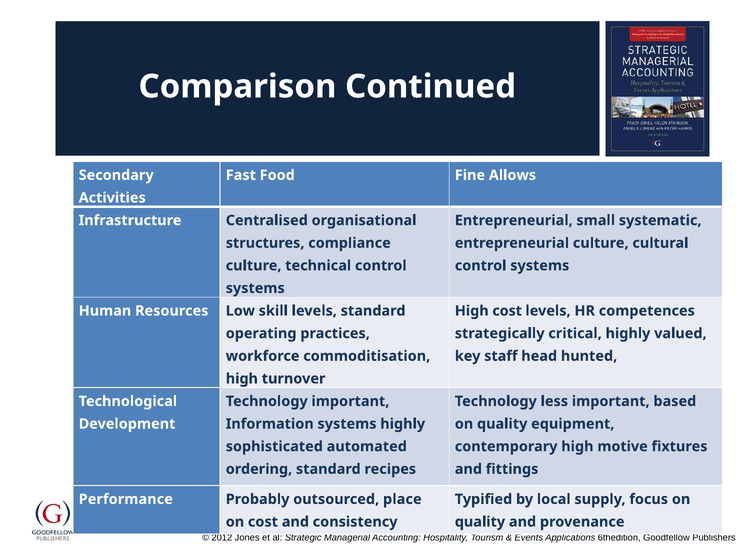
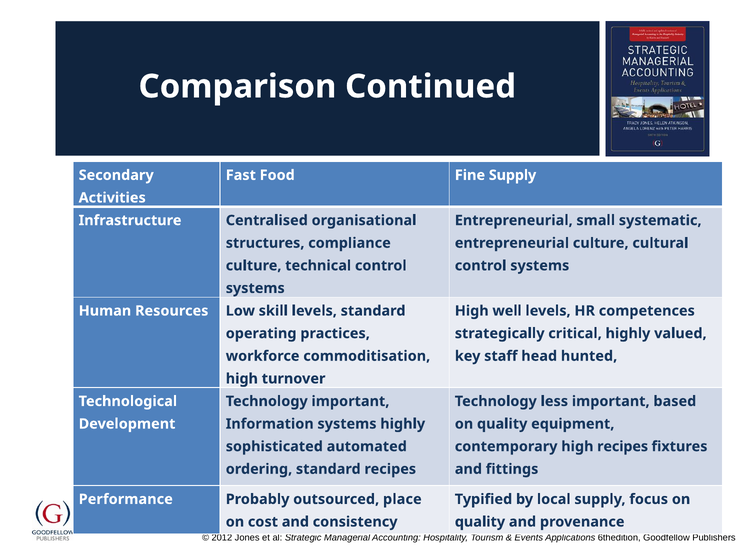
Fine Allows: Allows -> Supply
High cost: cost -> well
high motive: motive -> recipes
